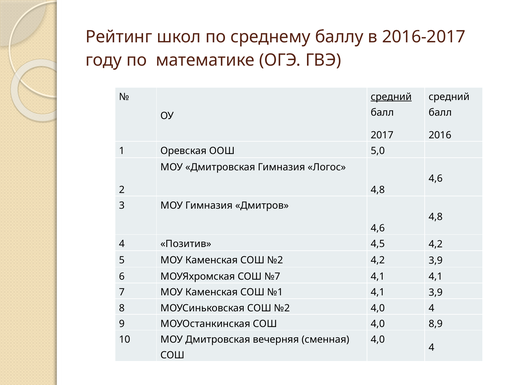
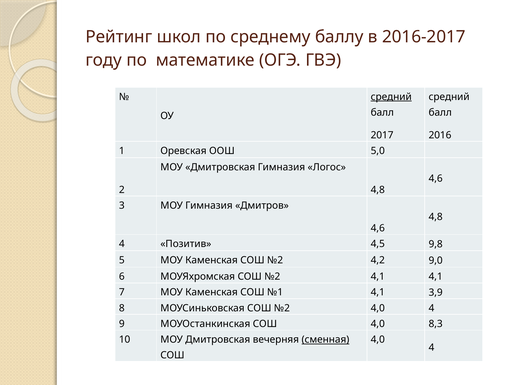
4,5 4,2: 4,2 -> 9,8
4,2 3,9: 3,9 -> 9,0
МОУЯхромская СОШ №7: №7 -> №2
8,9: 8,9 -> 8,3
сменная underline: none -> present
